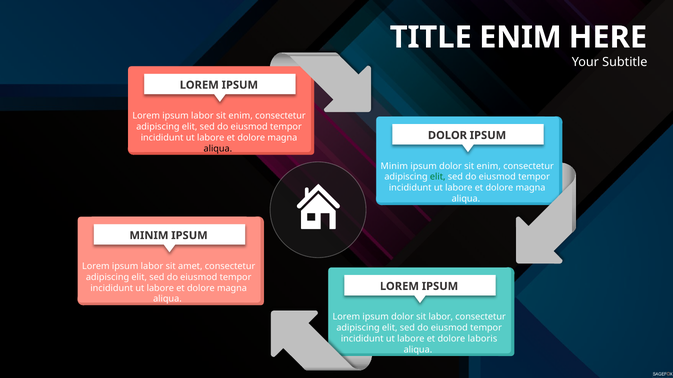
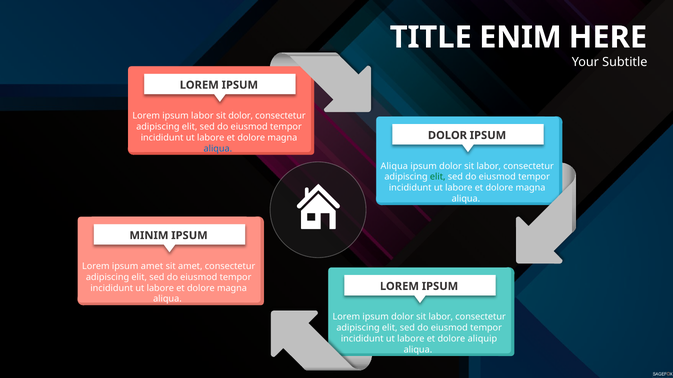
enim at (241, 116): enim -> dolor
aliqua at (218, 149) colour: black -> blue
Minim at (394, 166): Minim -> Aliqua
enim at (489, 166): enim -> labor
labor at (152, 267): labor -> amet
laboris: laboris -> aliquip
